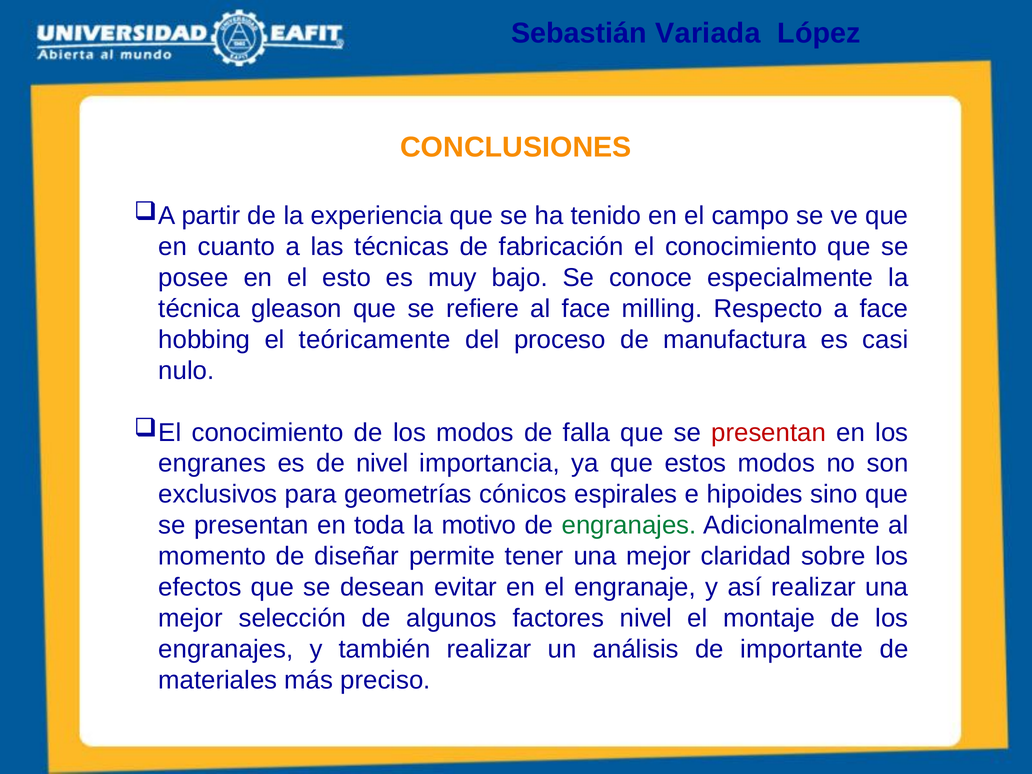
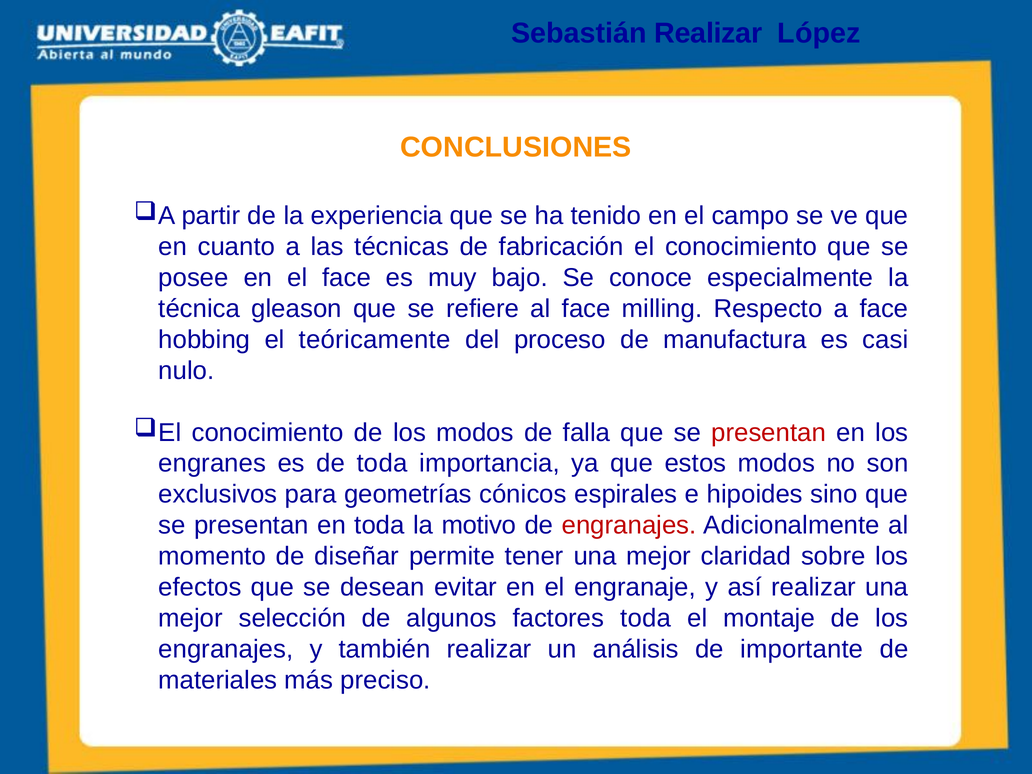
Sebastián Variada: Variada -> Realizar
el esto: esto -> face
de nivel: nivel -> toda
engranajes at (629, 525) colour: green -> red
factores nivel: nivel -> toda
